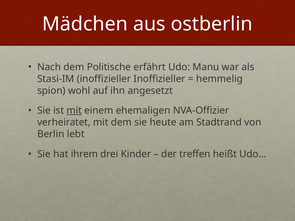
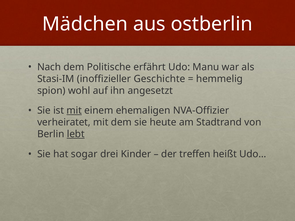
inoffizieller Inoffizieller: Inoffizieller -> Geschichte
lebt underline: none -> present
ihrem: ihrem -> sogar
